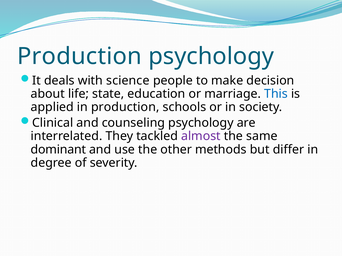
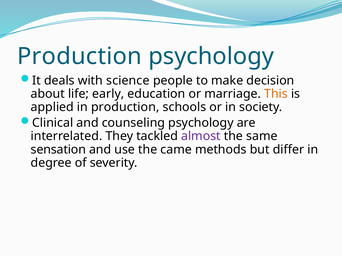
state: state -> early
This colour: blue -> orange
dominant: dominant -> sensation
other: other -> came
